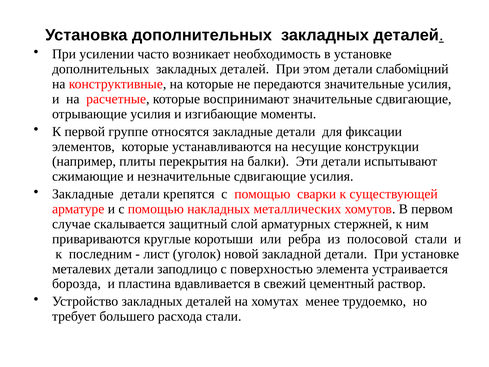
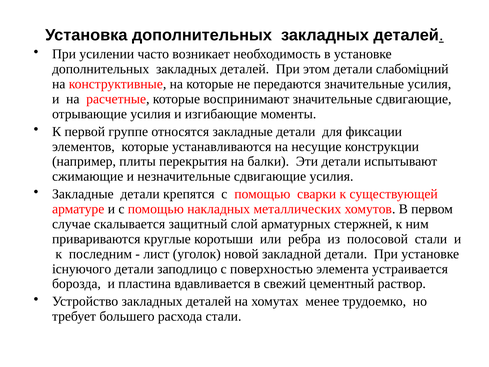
металевих: металевих -> існуючого
